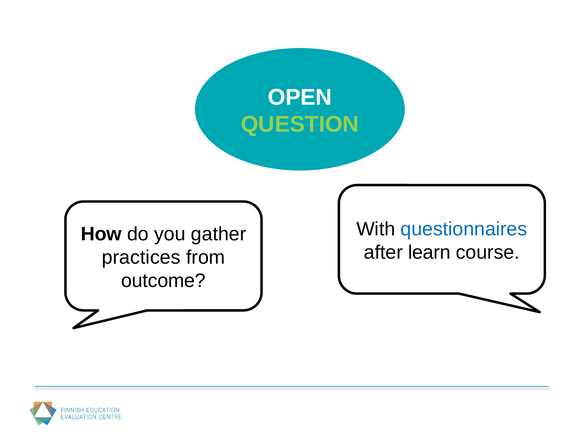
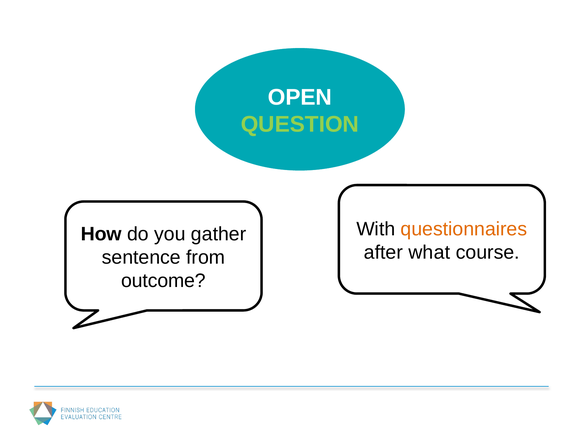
questionnaires colour: blue -> orange
learn: learn -> what
practices: practices -> sentence
